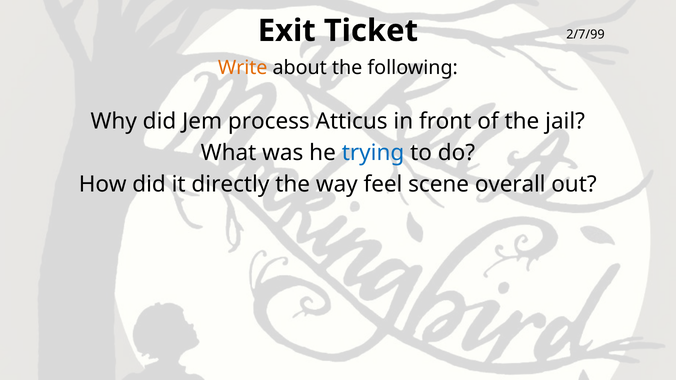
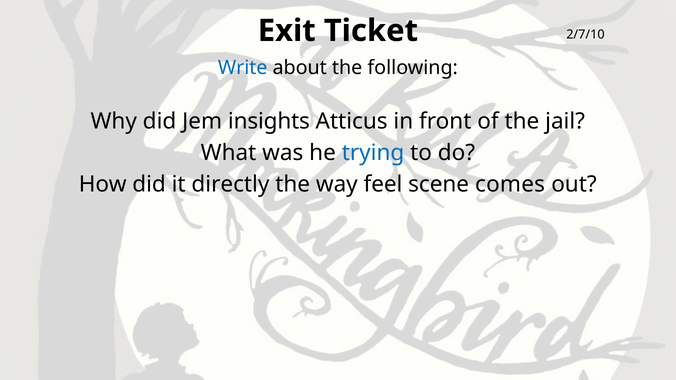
2/7/99: 2/7/99 -> 2/7/10
Write colour: orange -> blue
process: process -> insights
overall: overall -> comes
